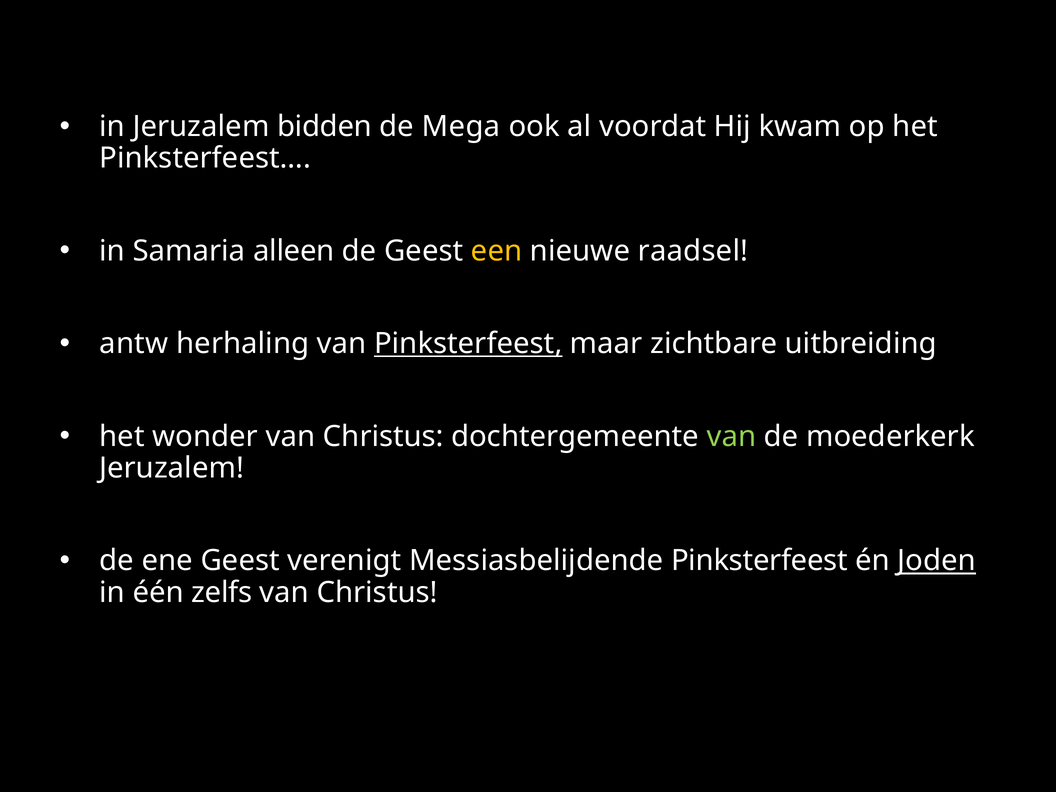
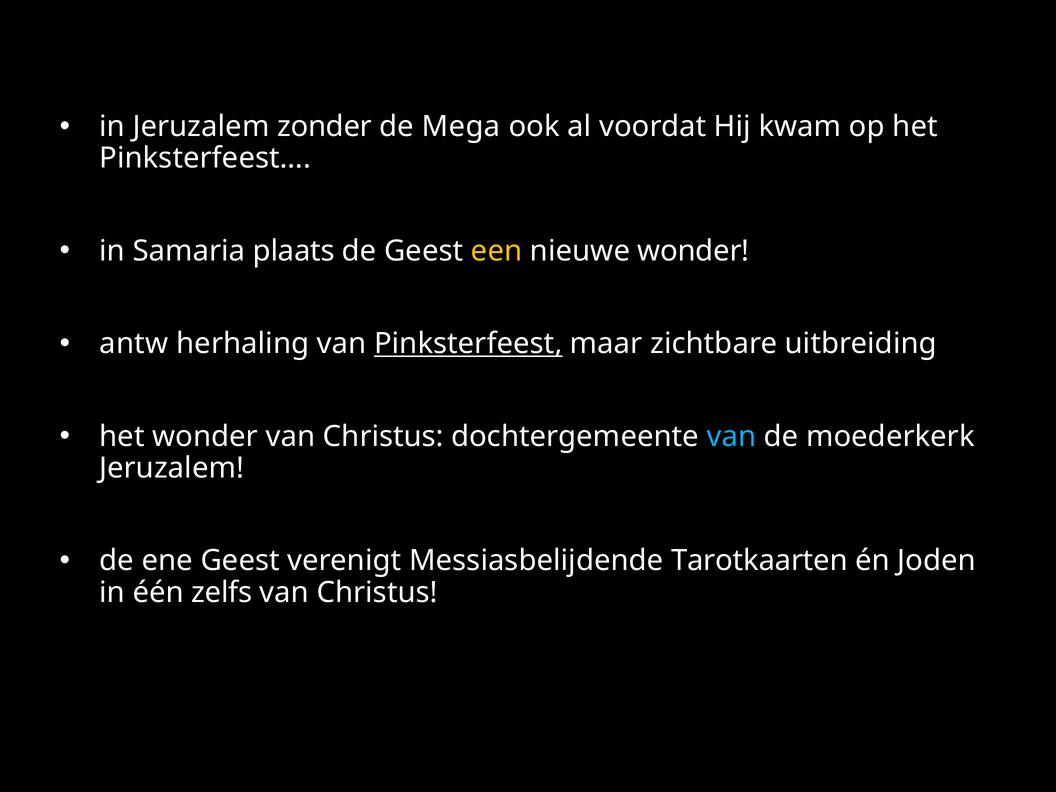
bidden: bidden -> zonder
alleen: alleen -> plaats
nieuwe raadsel: raadsel -> wonder
van at (731, 436) colour: light green -> light blue
Messiasbelijdende Pinksterfeest: Pinksterfeest -> Tarotkaarten
Joden underline: present -> none
